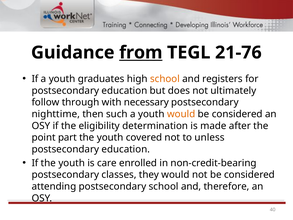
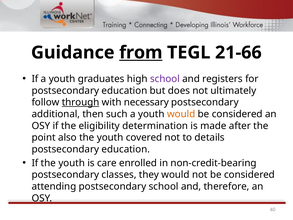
21-76: 21-76 -> 21-66
school at (165, 79) colour: orange -> purple
through underline: none -> present
nighttime: nighttime -> additional
part: part -> also
unless: unless -> details
